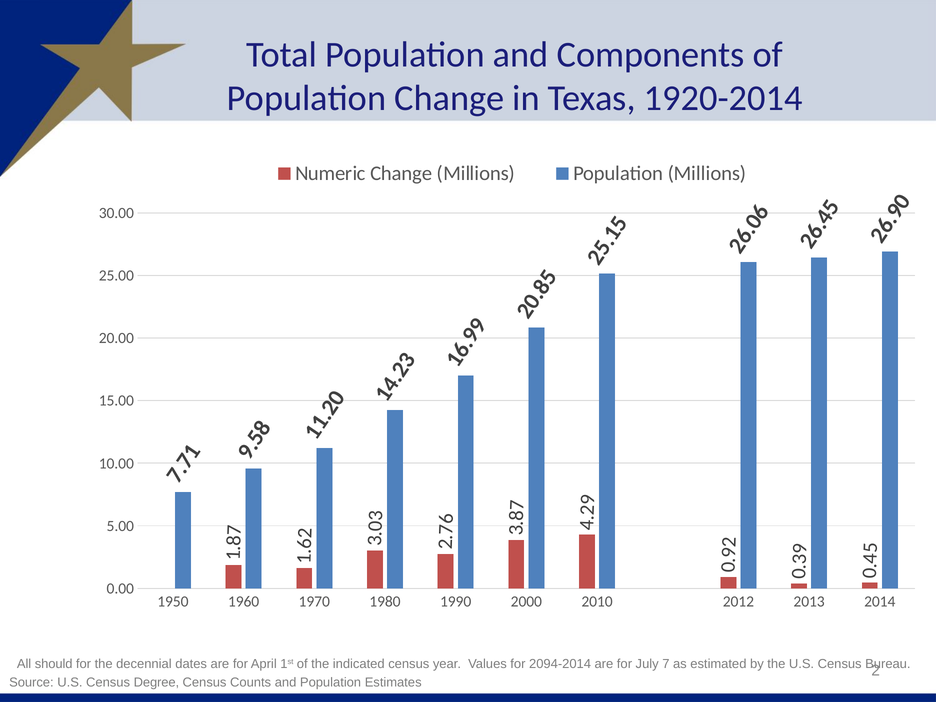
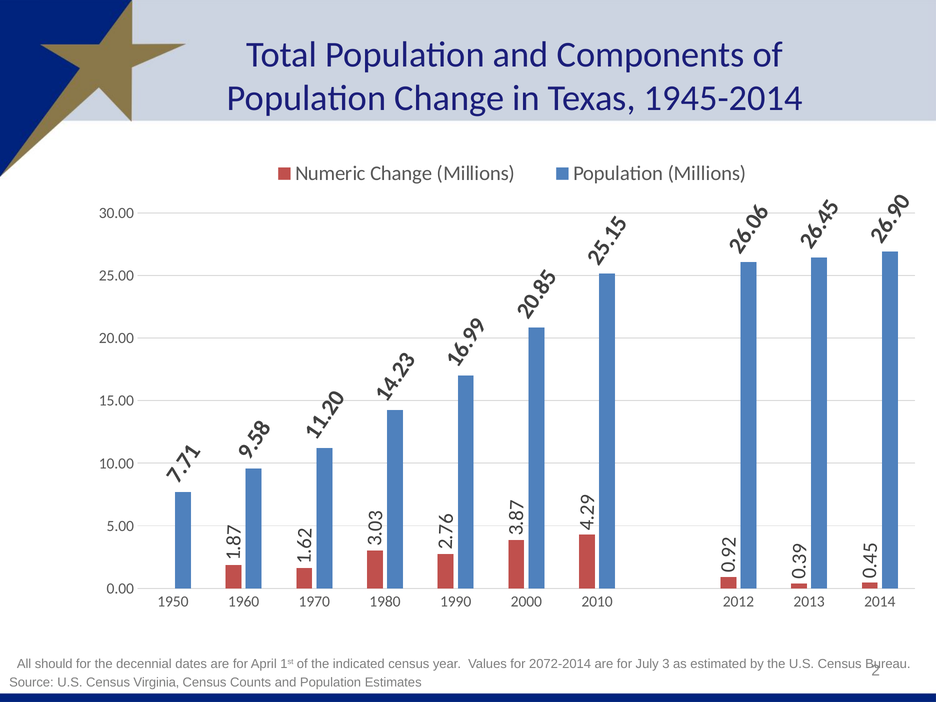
1920-2014: 1920-2014 -> 1945-2014
2094-2014: 2094-2014 -> 2072-2014
July 7: 7 -> 3
Degree: Degree -> Virginia
